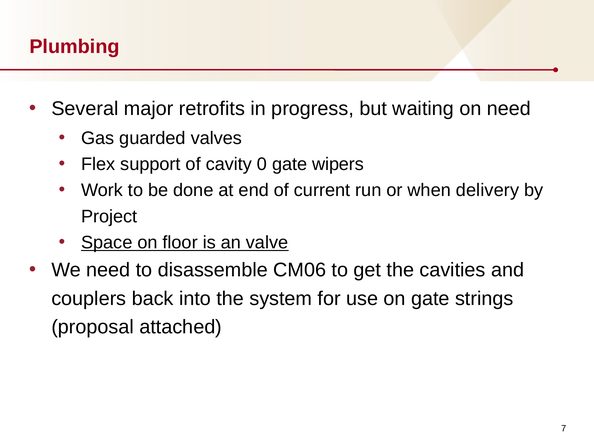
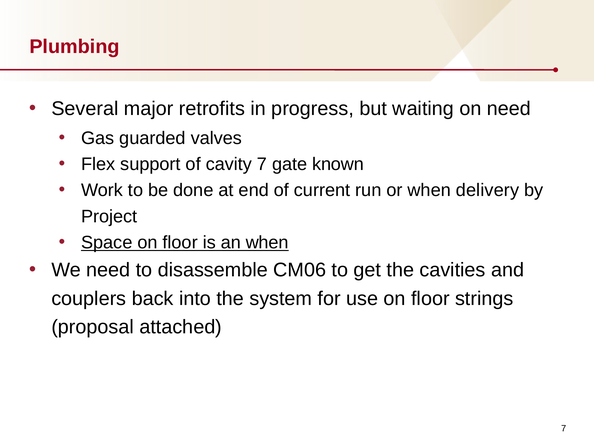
cavity 0: 0 -> 7
wipers: wipers -> known
an valve: valve -> when
use on gate: gate -> floor
